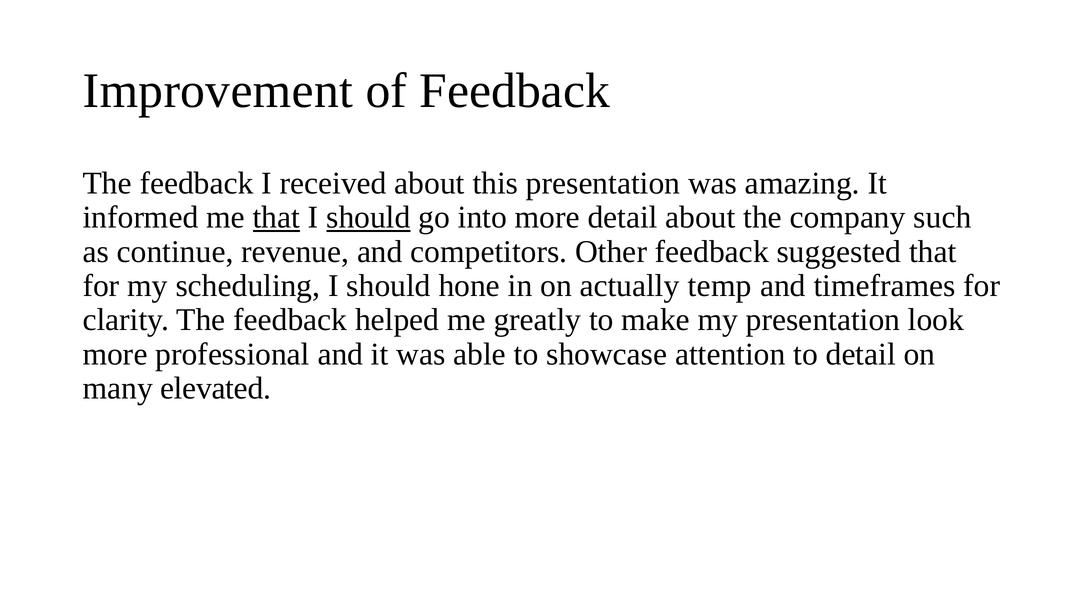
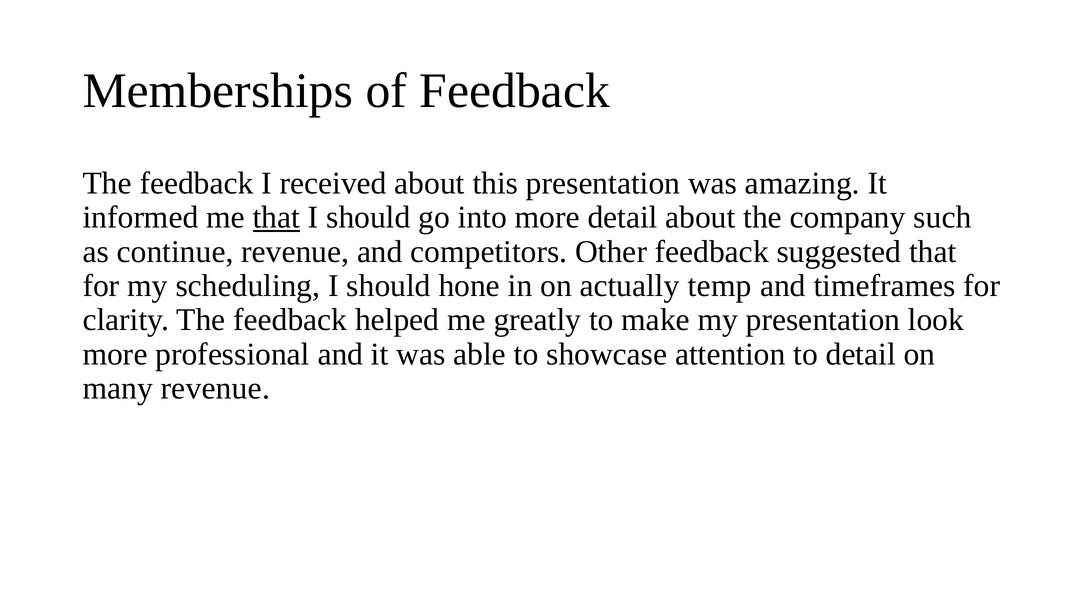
Improvement: Improvement -> Memberships
should at (368, 218) underline: present -> none
many elevated: elevated -> revenue
